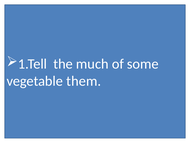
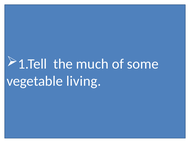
them: them -> living
